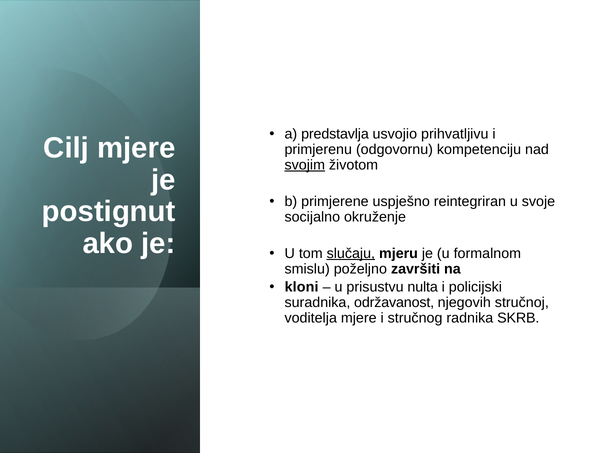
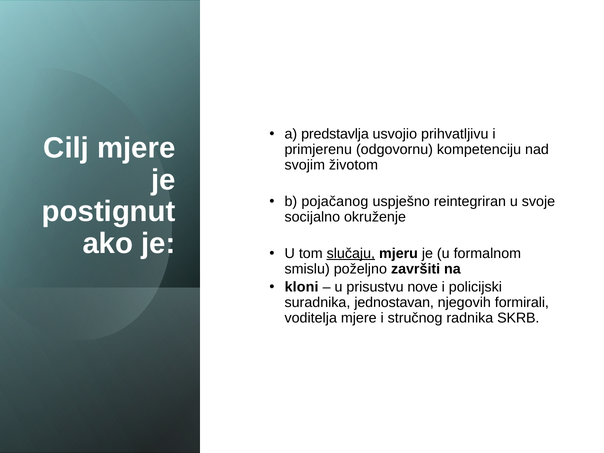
svojim underline: present -> none
primjerene: primjerene -> pojačanog
nulta: nulta -> nove
održavanost: održavanost -> jednostavan
stručnoj: stručnoj -> formirali
